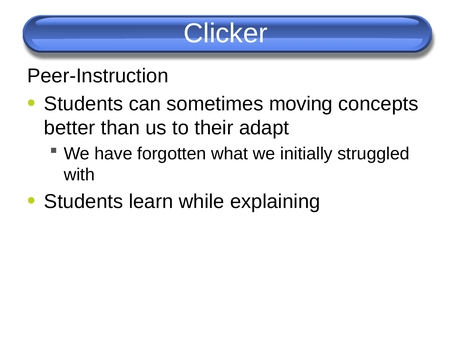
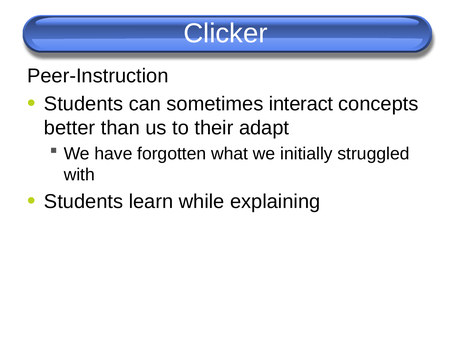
moving: moving -> interact
